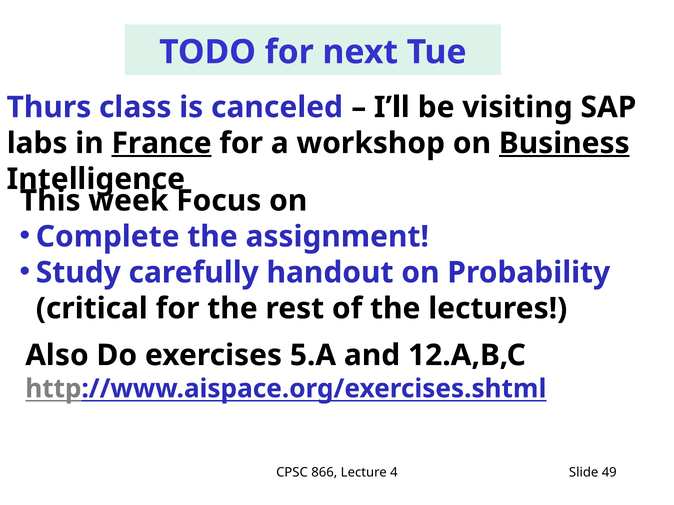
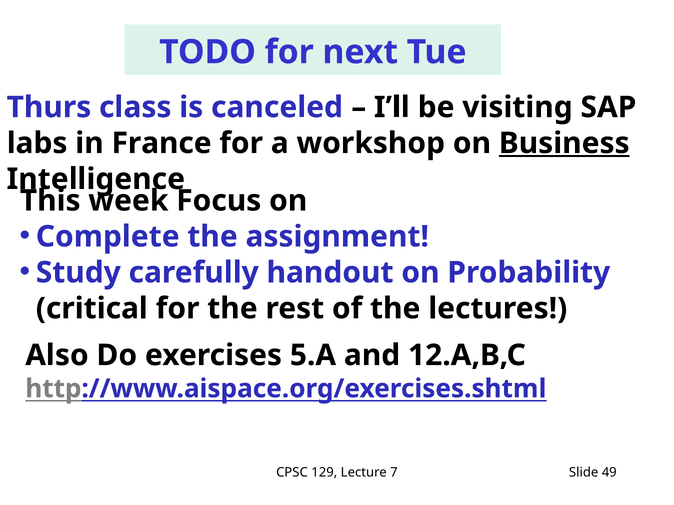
France underline: present -> none
866: 866 -> 129
4: 4 -> 7
